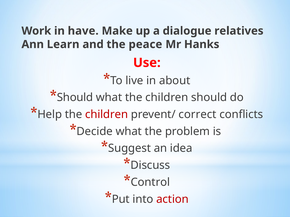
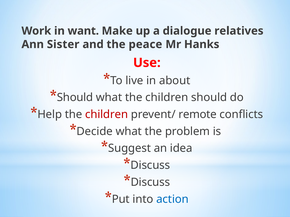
have: have -> want
Learn: Learn -> Sister
correct: correct -> remote
Control at (150, 183): Control -> Discuss
action colour: red -> blue
